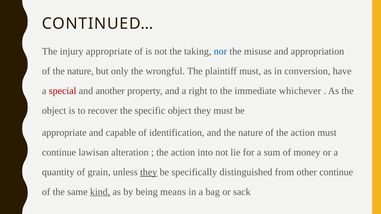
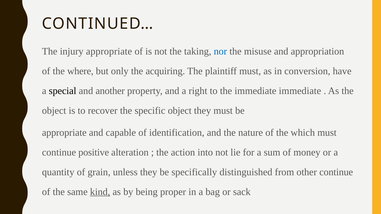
of the nature: nature -> where
wrongful: wrongful -> acquiring
special colour: red -> black
immediate whichever: whichever -> immediate
of the action: action -> which
lawisan: lawisan -> positive
they at (149, 172) underline: present -> none
means: means -> proper
